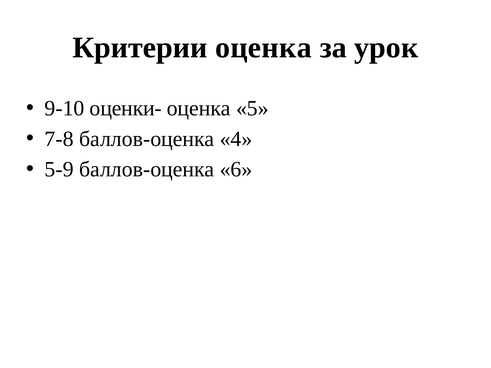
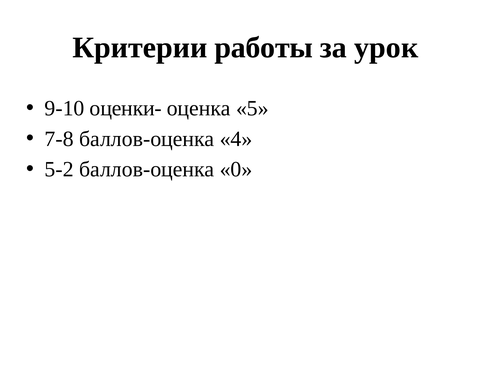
Критерии оценка: оценка -> работы
5-9: 5-9 -> 5-2
6: 6 -> 0
